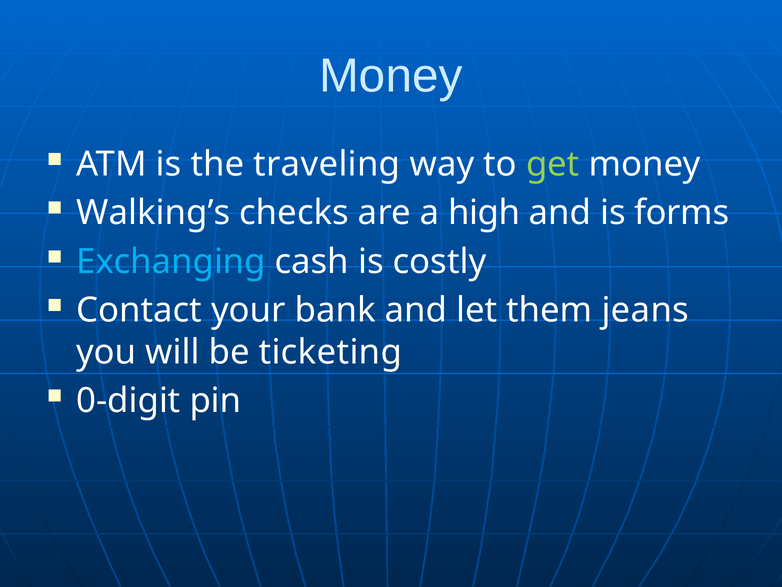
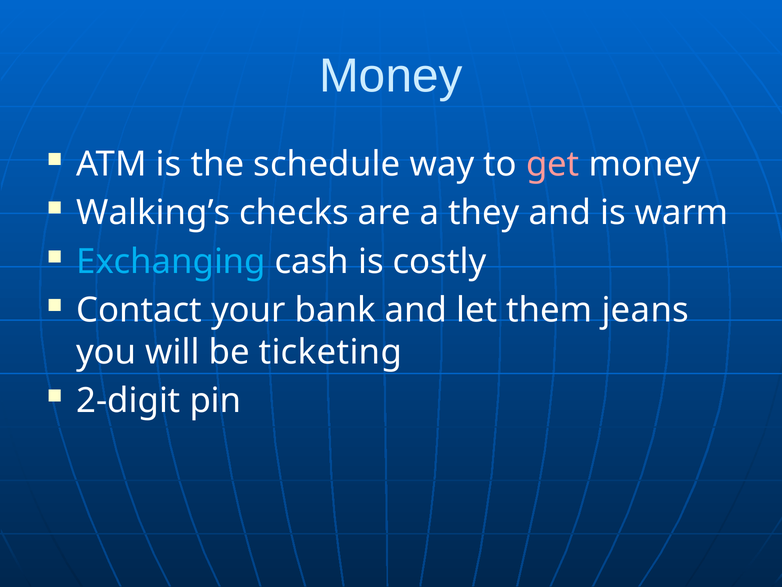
traveling: traveling -> schedule
get colour: light green -> pink
high: high -> they
forms: forms -> warm
0-digit: 0-digit -> 2-digit
